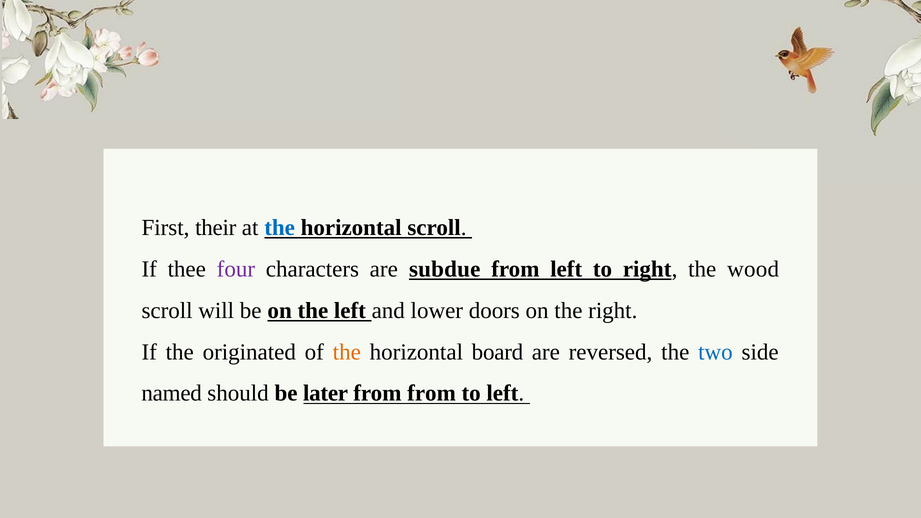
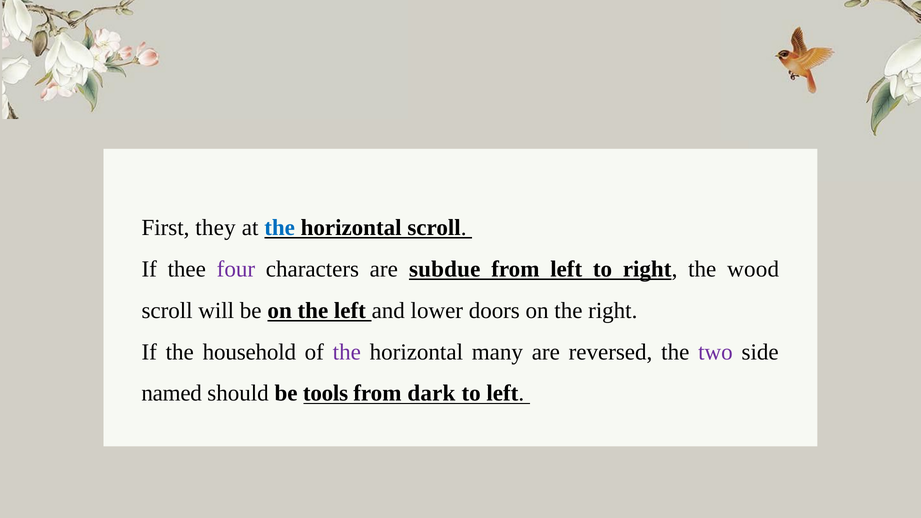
their: their -> they
originated: originated -> household
the at (347, 352) colour: orange -> purple
board: board -> many
two colour: blue -> purple
later: later -> tools
from from: from -> dark
